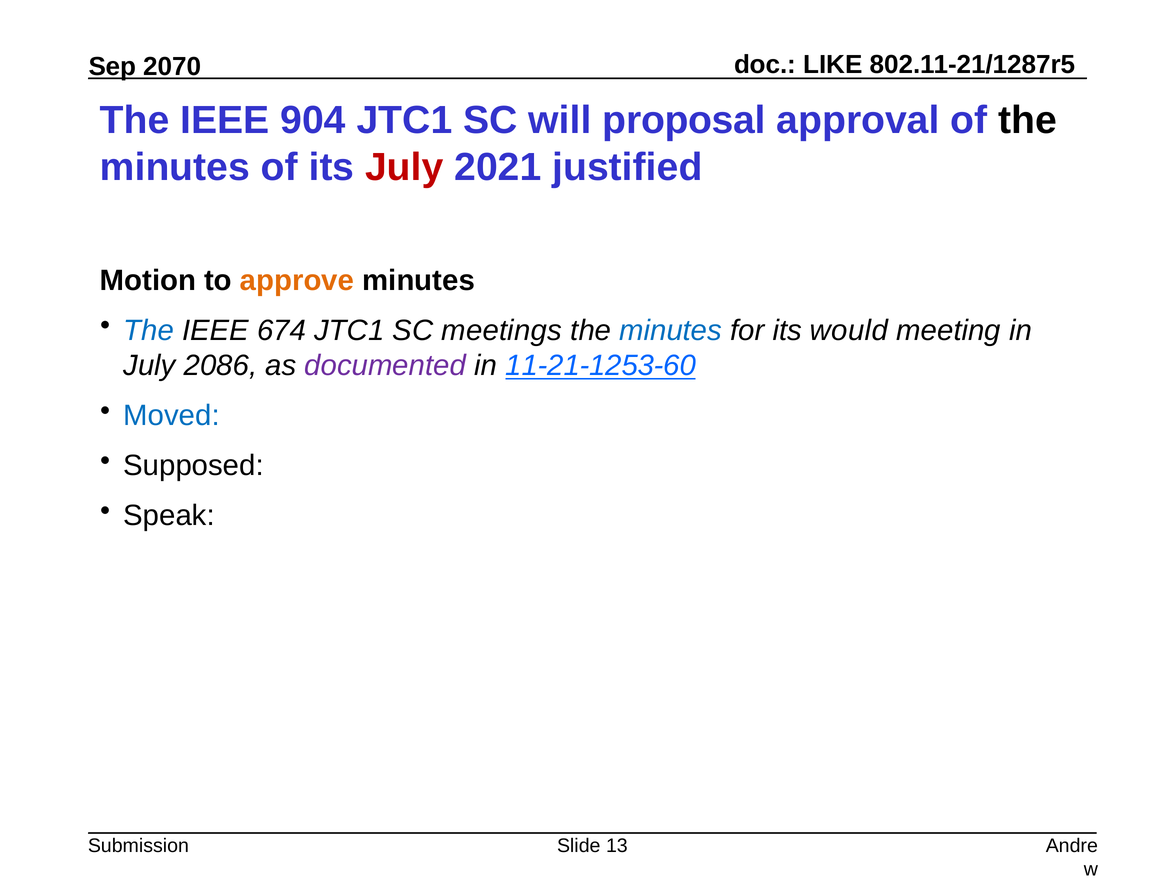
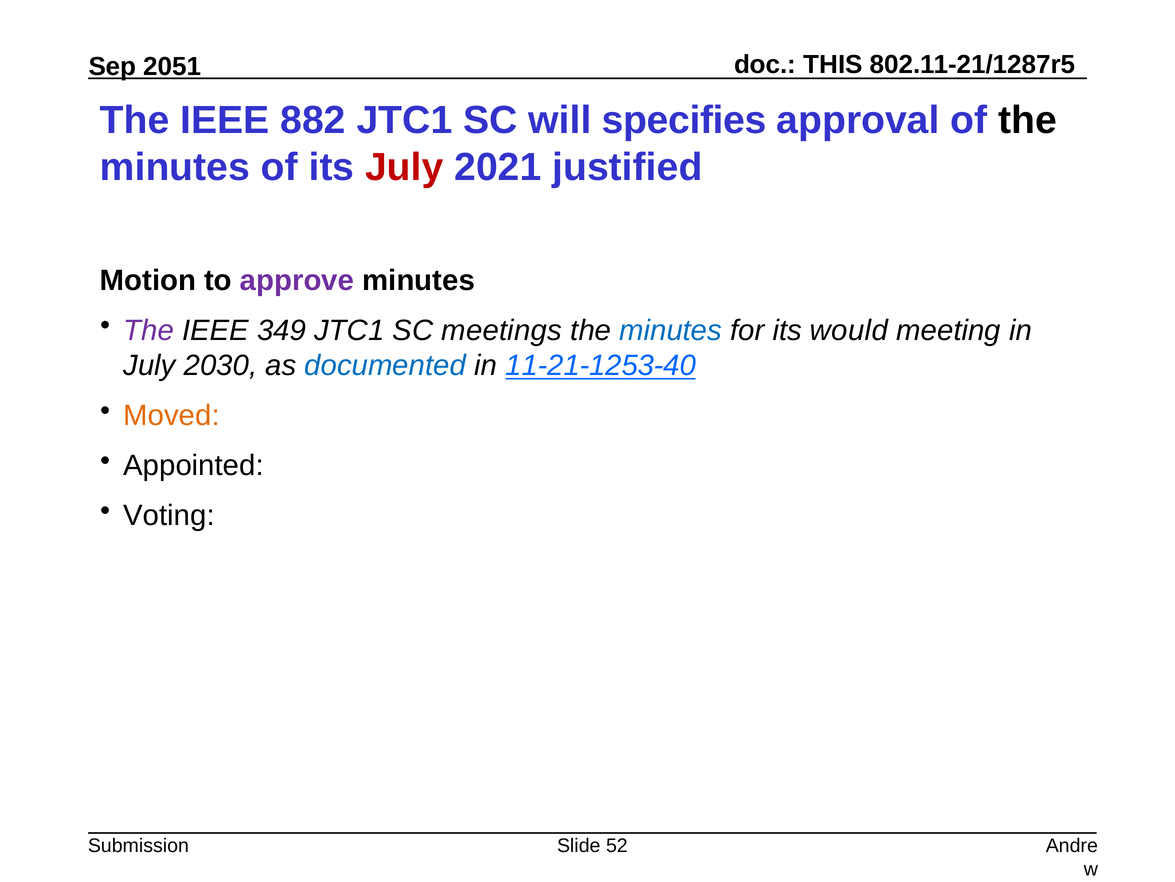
LIKE: LIKE -> THIS
2070: 2070 -> 2051
904: 904 -> 882
proposal: proposal -> specifies
approve colour: orange -> purple
The at (149, 330) colour: blue -> purple
674: 674 -> 349
2086: 2086 -> 2030
documented colour: purple -> blue
11-21-1253-60: 11-21-1253-60 -> 11-21-1253-40
Moved colour: blue -> orange
Supposed: Supposed -> Appointed
Speak: Speak -> Voting
13: 13 -> 52
